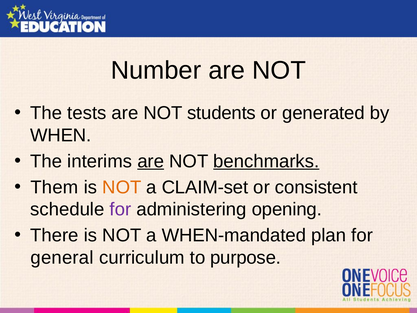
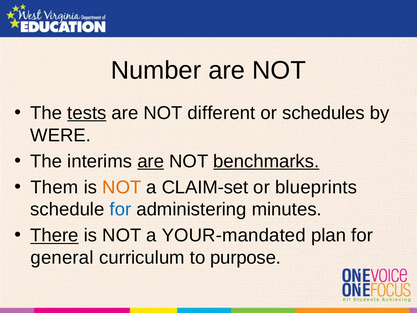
tests underline: none -> present
students: students -> different
generated: generated -> schedules
WHEN: WHEN -> WERE
consistent: consistent -> blueprints
for at (120, 209) colour: purple -> blue
opening: opening -> minutes
There underline: none -> present
WHEN-mandated: WHEN-mandated -> YOUR-mandated
